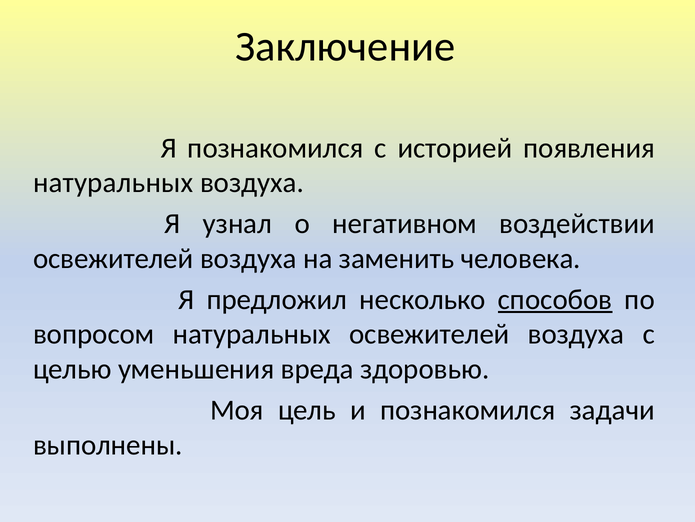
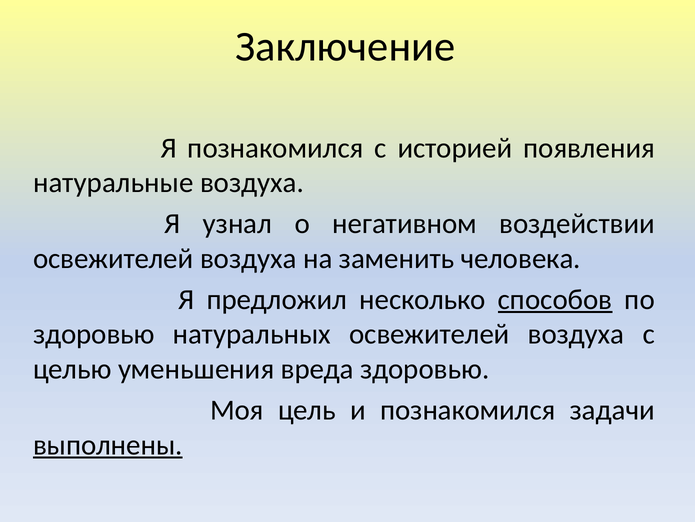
натуральных at (113, 183): натуральных -> натуральные
вопросом at (94, 334): вопросом -> здоровью
выполнены underline: none -> present
